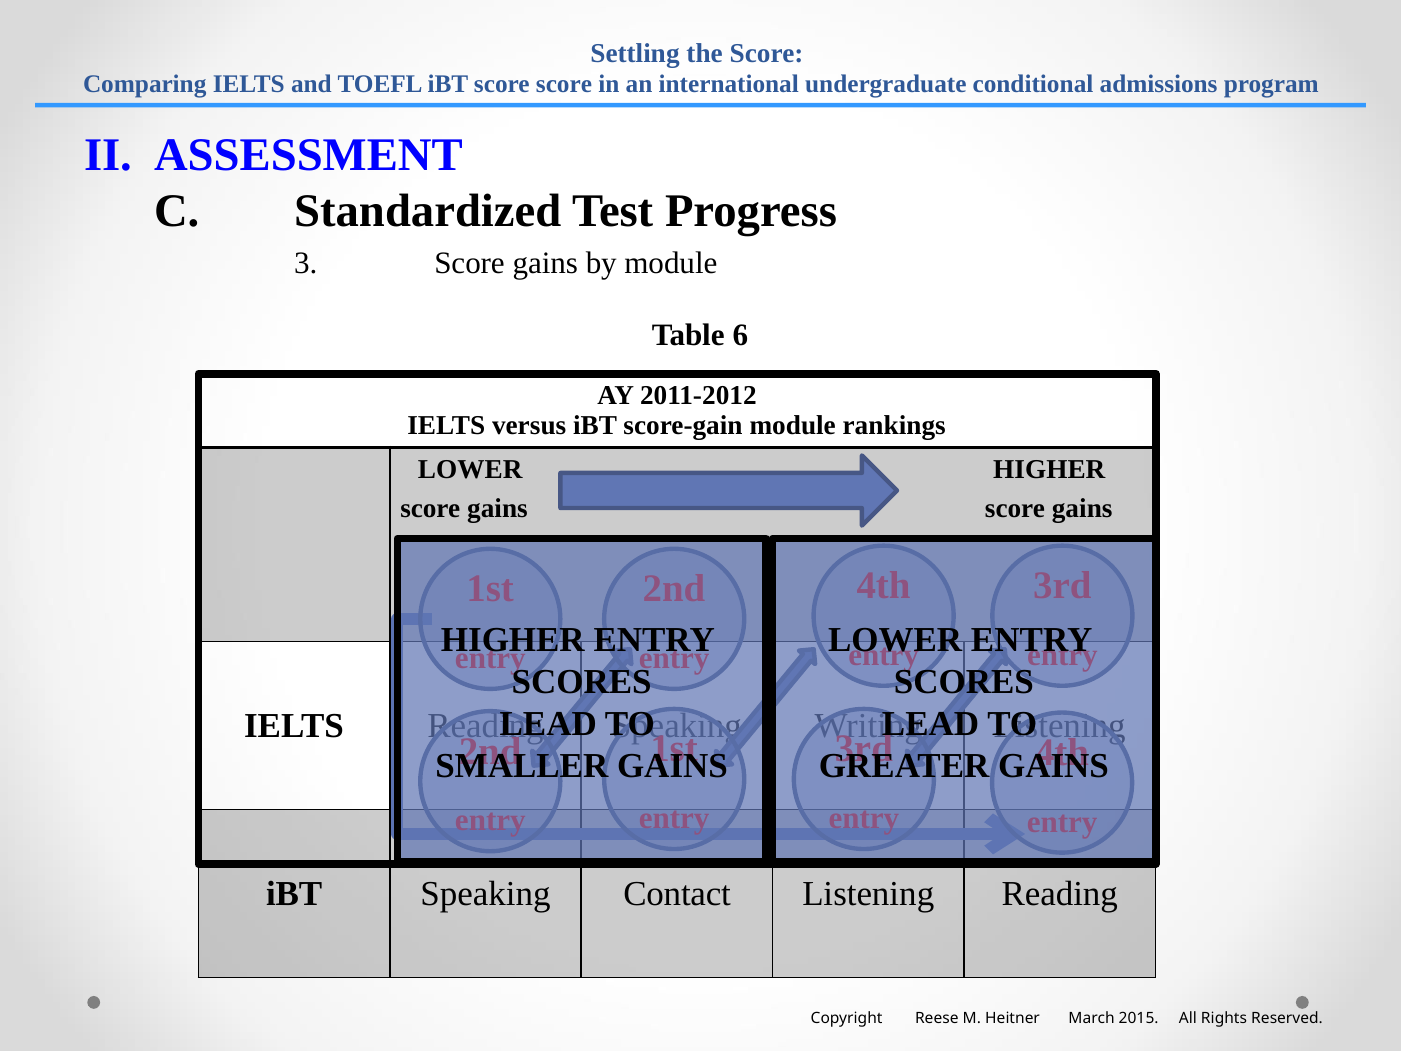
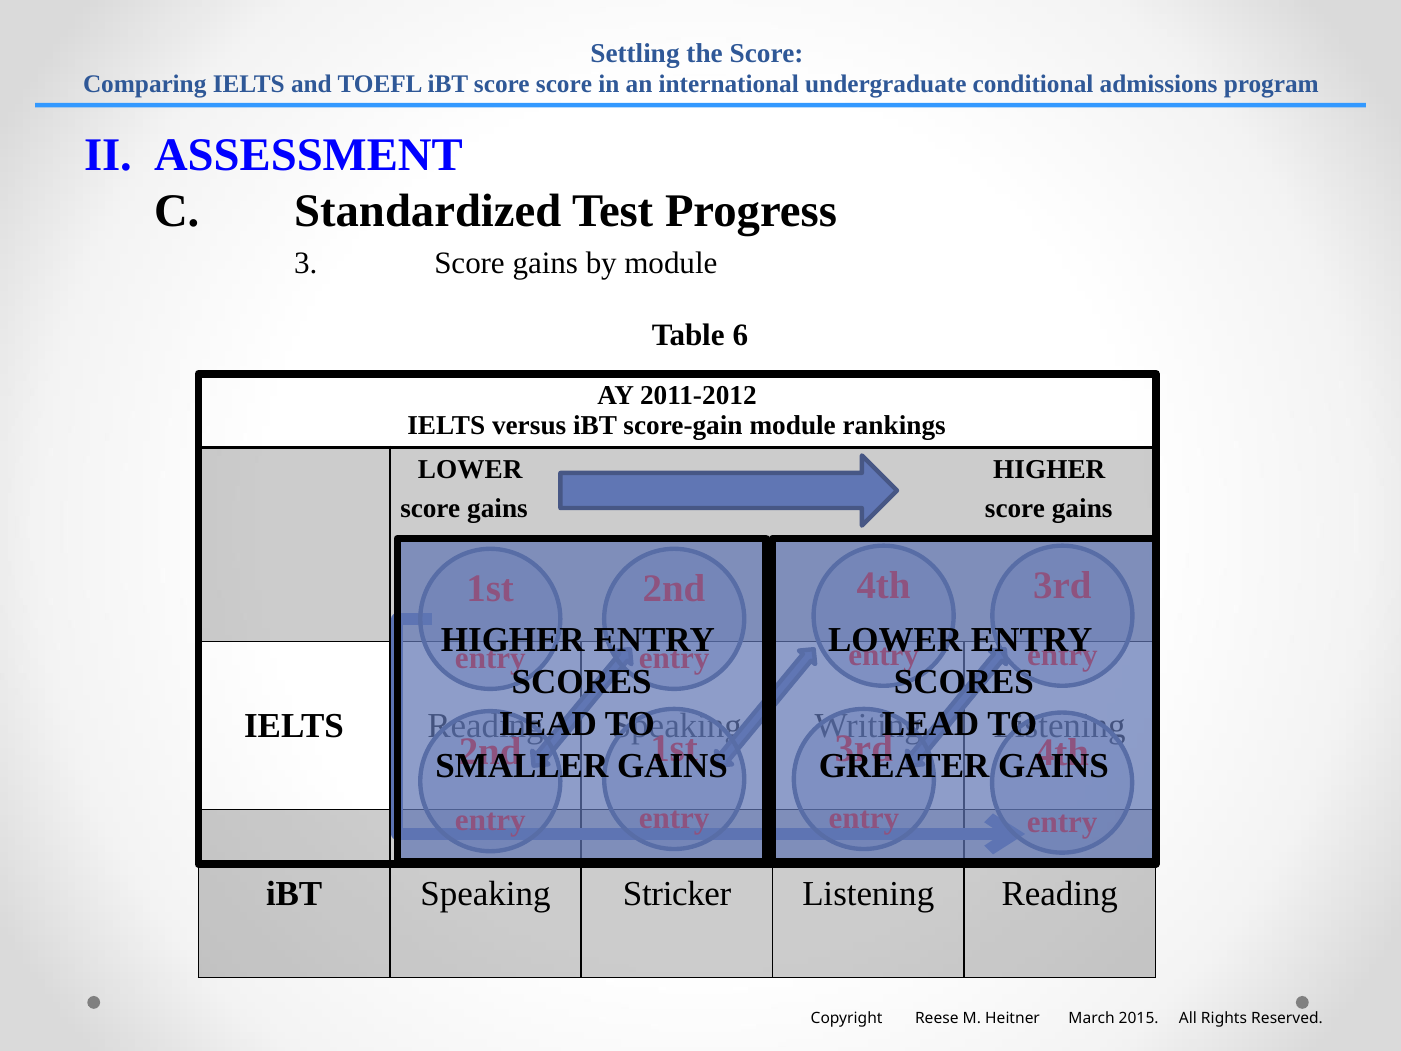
Contact: Contact -> Stricker
